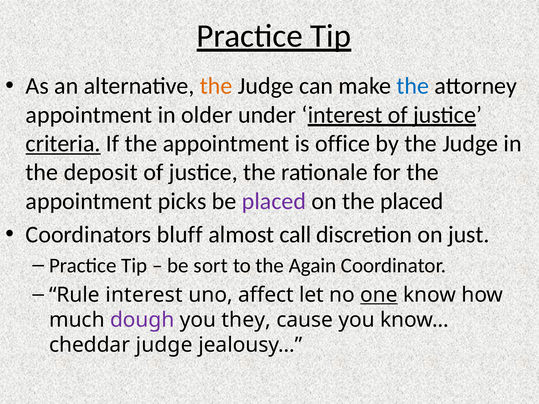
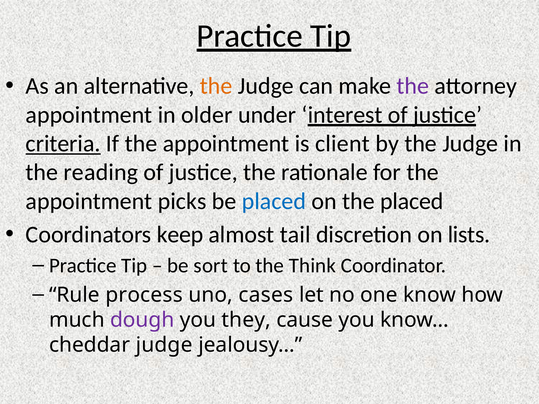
the at (413, 86) colour: blue -> purple
office: office -> client
deposit: deposit -> reading
placed at (274, 201) colour: purple -> blue
bluff: bluff -> keep
call: call -> tail
just: just -> lists
Again: Again -> Think
Rule interest: interest -> process
affect: affect -> cases
one underline: present -> none
